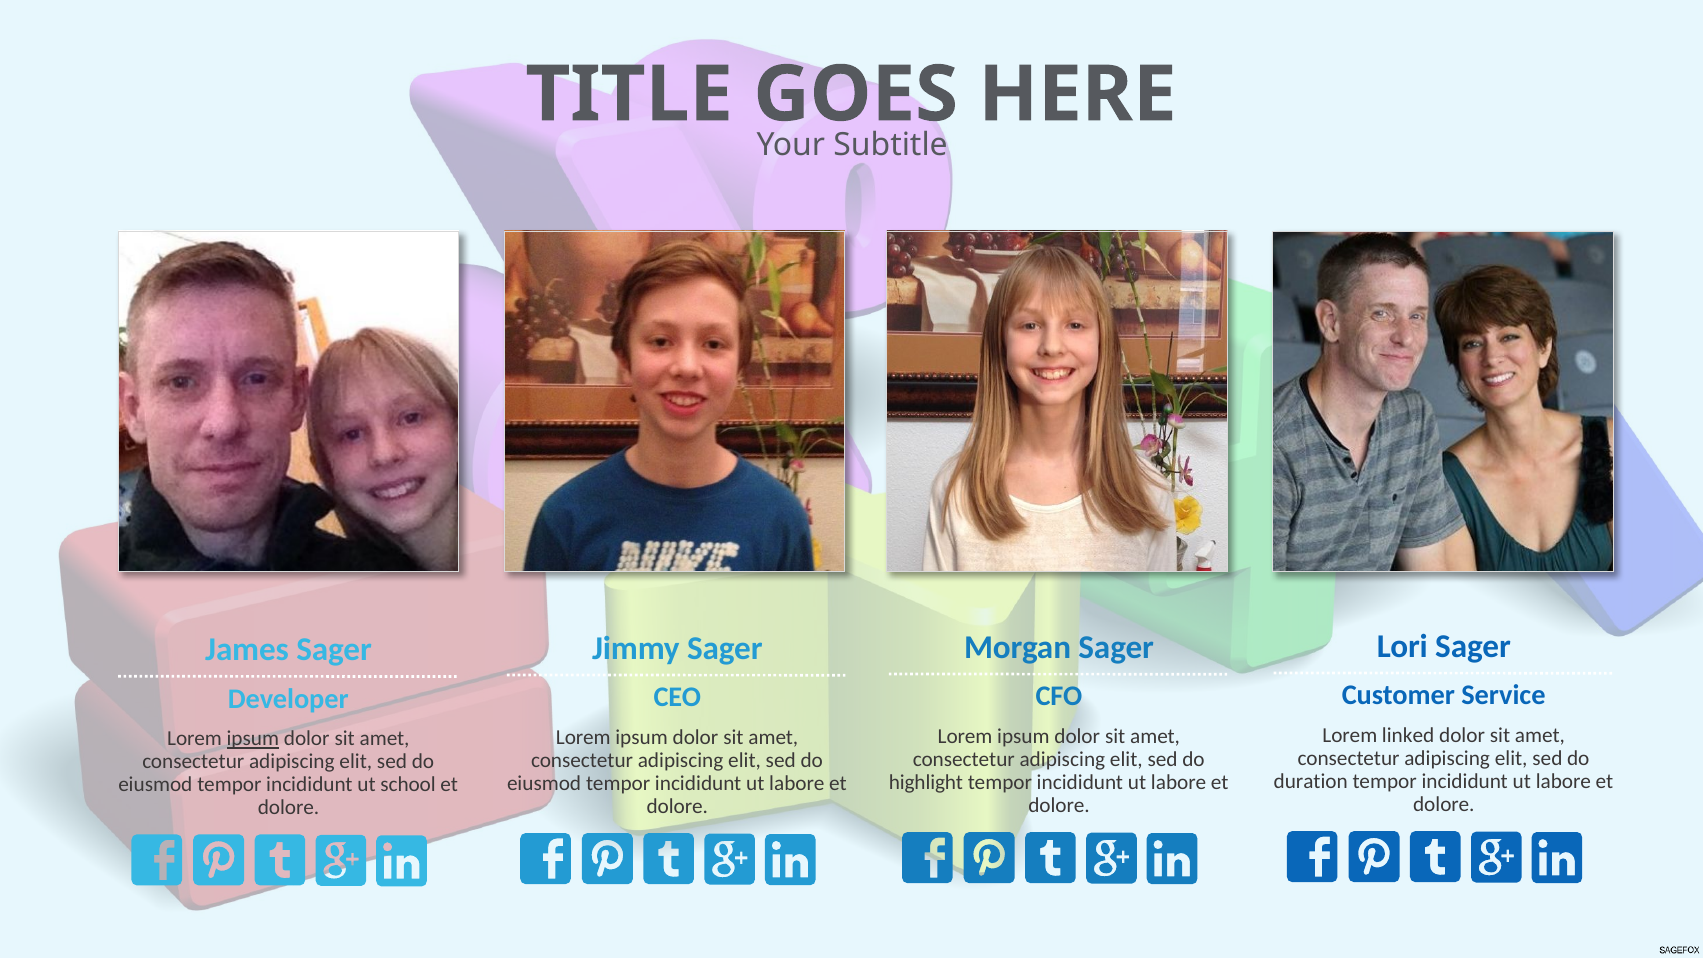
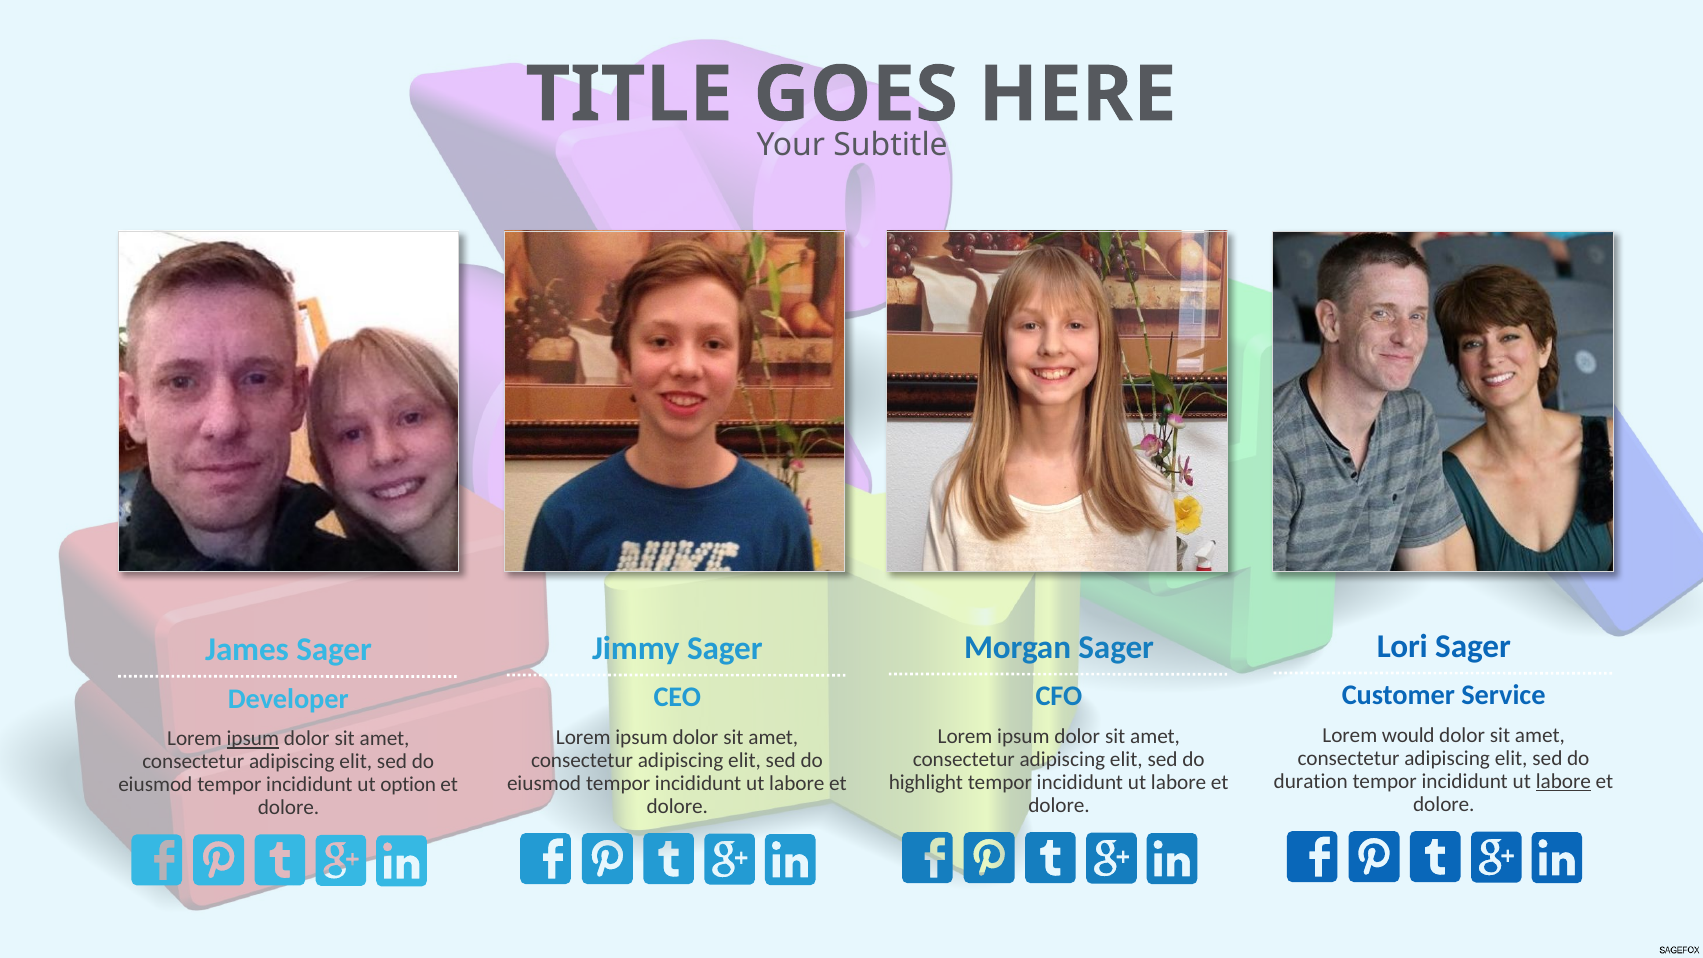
linked: linked -> would
labore at (1563, 782) underline: none -> present
school: school -> option
